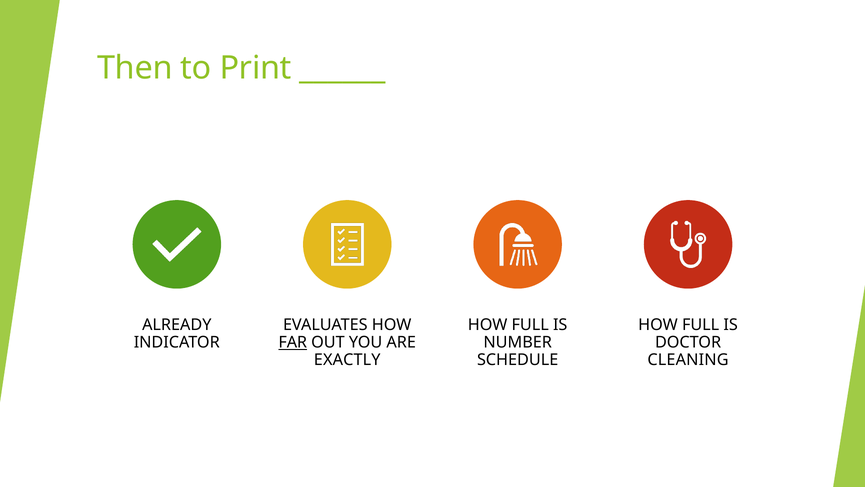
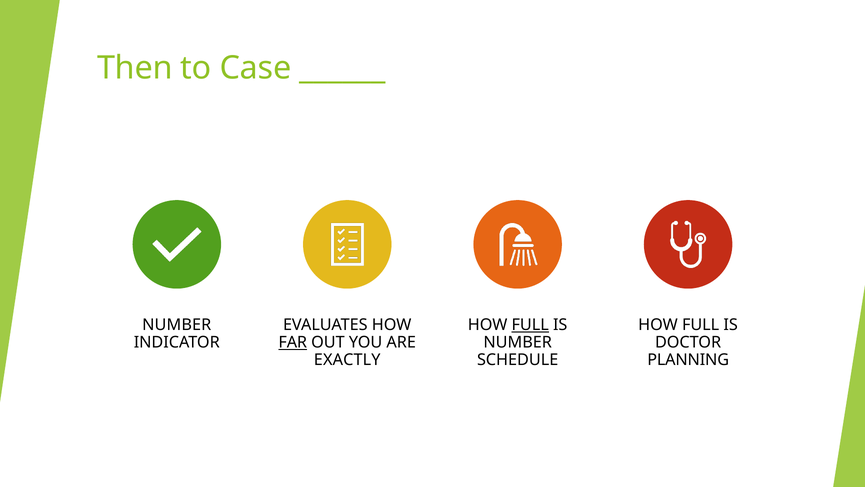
Print: Print -> Case
ALREADY at (177, 325): ALREADY -> NUMBER
FULL at (530, 325) underline: none -> present
CLEANING: CLEANING -> PLANNING
